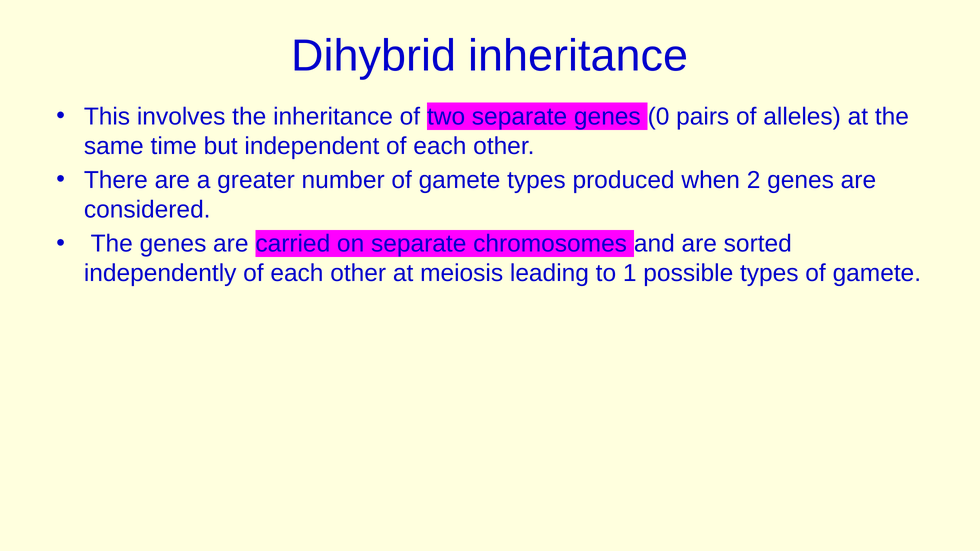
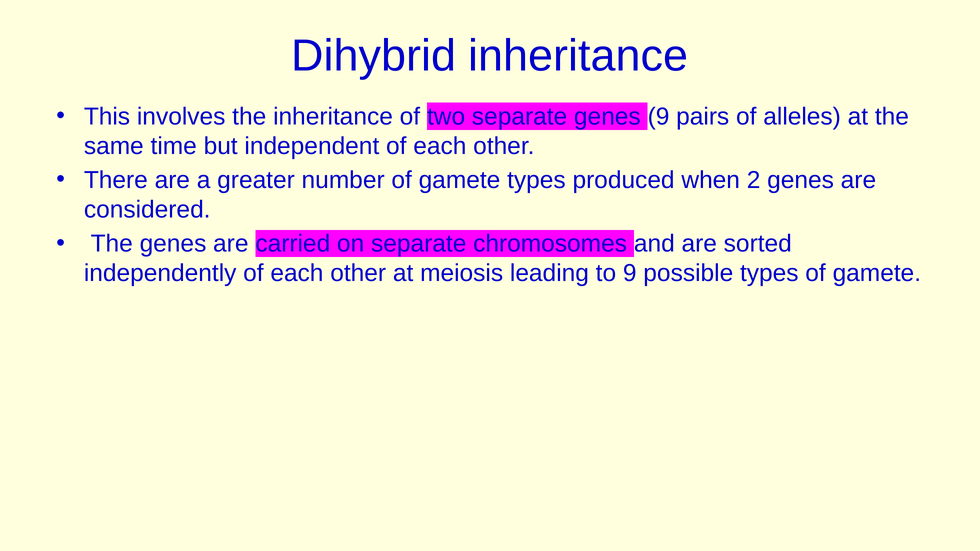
genes 0: 0 -> 9
to 1: 1 -> 9
